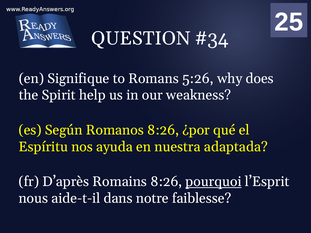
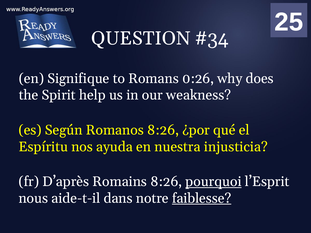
5:26: 5:26 -> 0:26
adaptada: adaptada -> injusticia
faiblesse underline: none -> present
